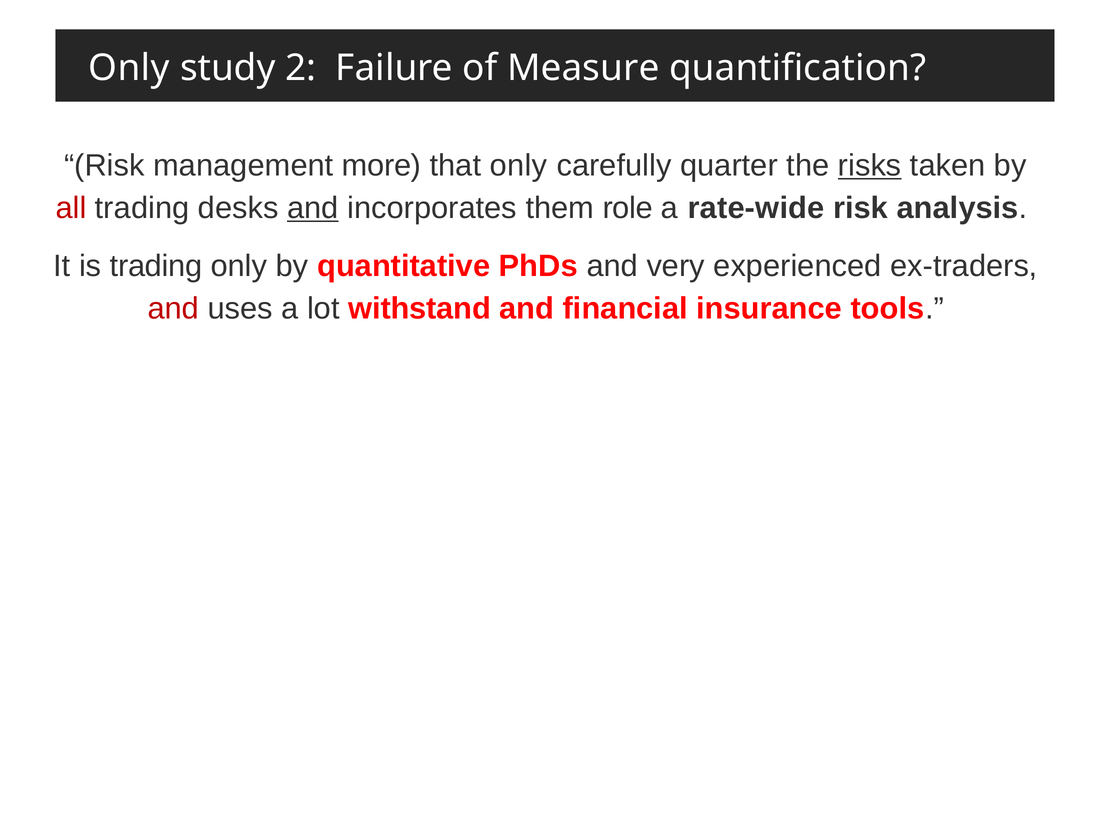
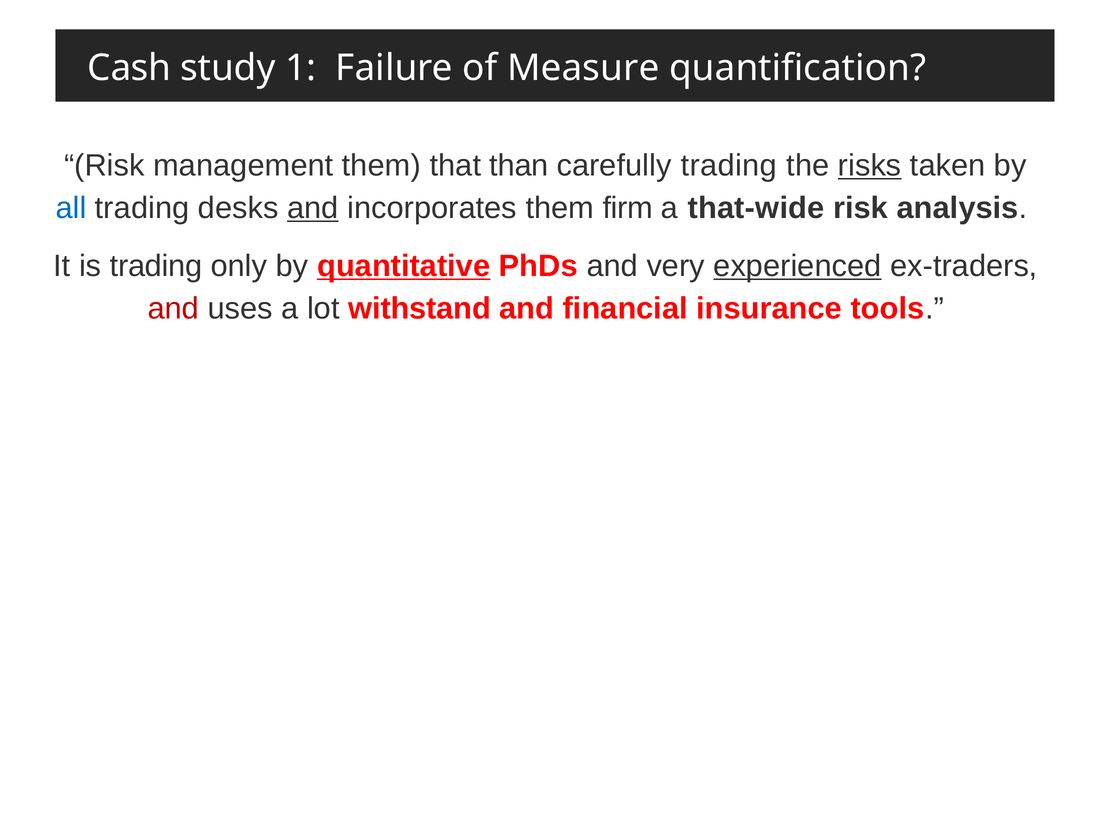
Only at (129, 68): Only -> Cash
2: 2 -> 1
management more: more -> them
that only: only -> than
carefully quarter: quarter -> trading
all colour: red -> blue
role: role -> firm
rate-wide: rate-wide -> that-wide
quantitative underline: none -> present
experienced underline: none -> present
